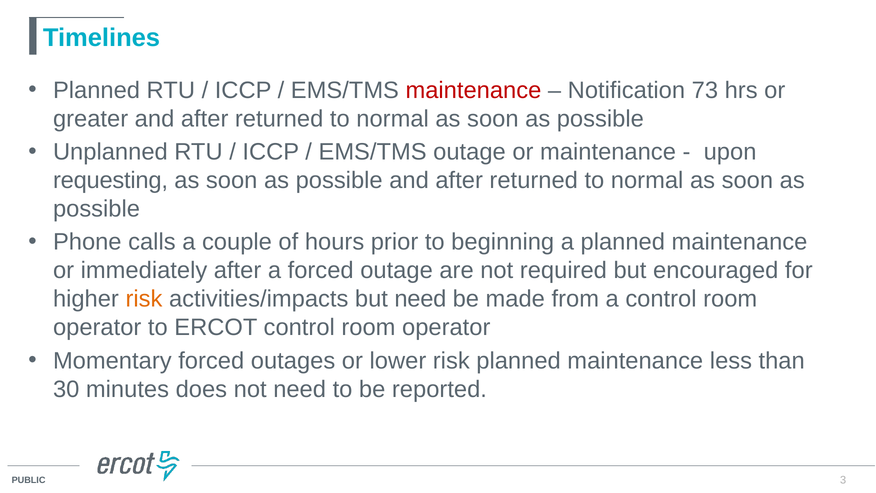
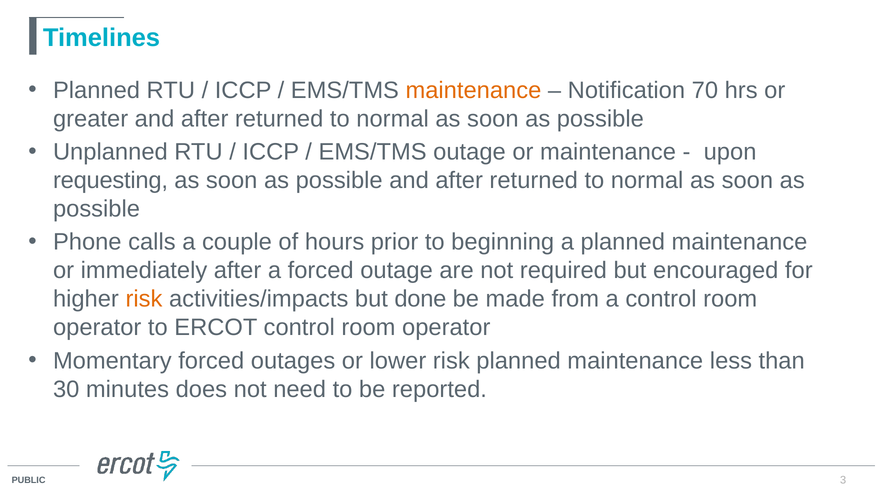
maintenance at (473, 90) colour: red -> orange
73: 73 -> 70
but need: need -> done
